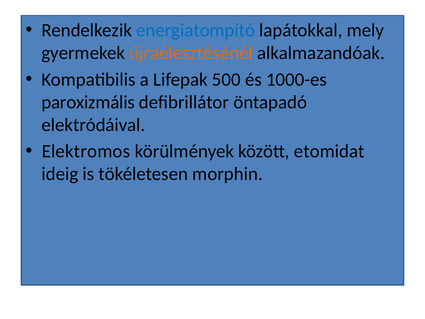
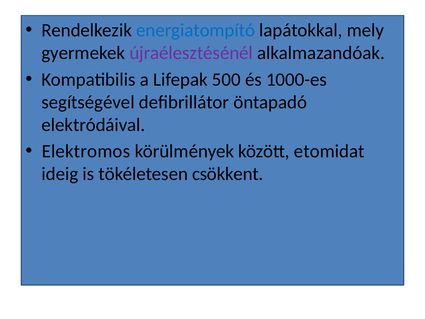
újraélesztésénél colour: orange -> purple
paroxizmális: paroxizmális -> segítségével
morphin: morphin -> csökkent
